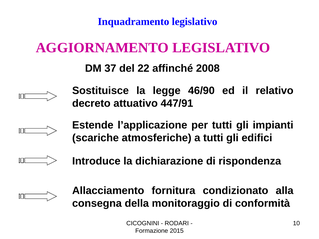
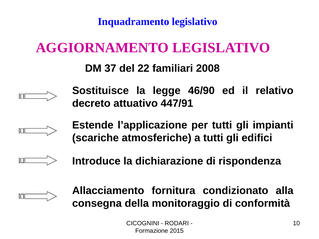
affinché: affinché -> familiari
